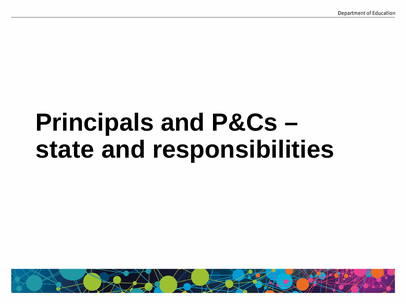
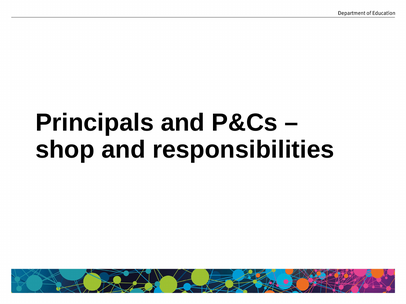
state: state -> shop
